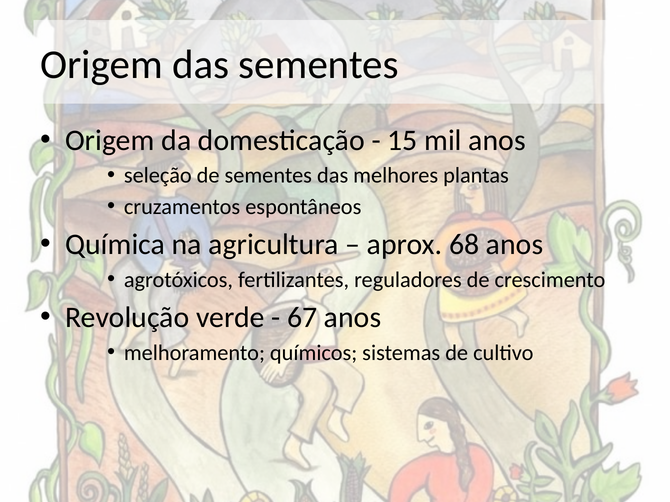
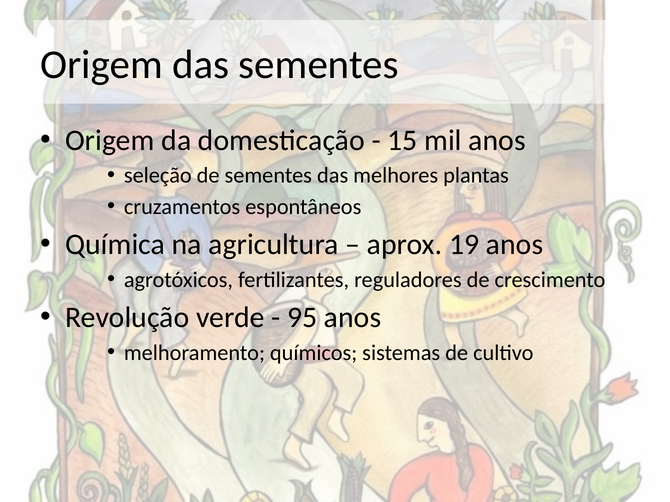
68: 68 -> 19
67: 67 -> 95
